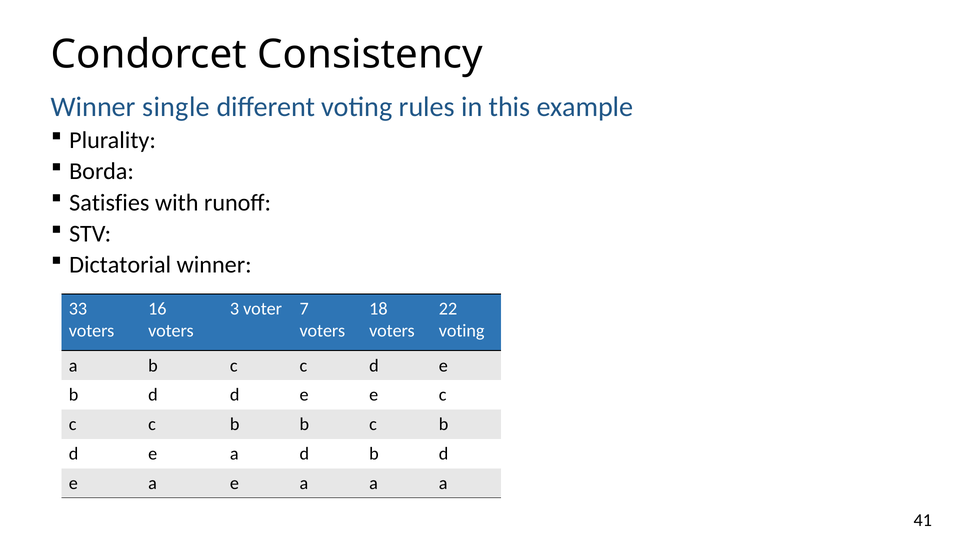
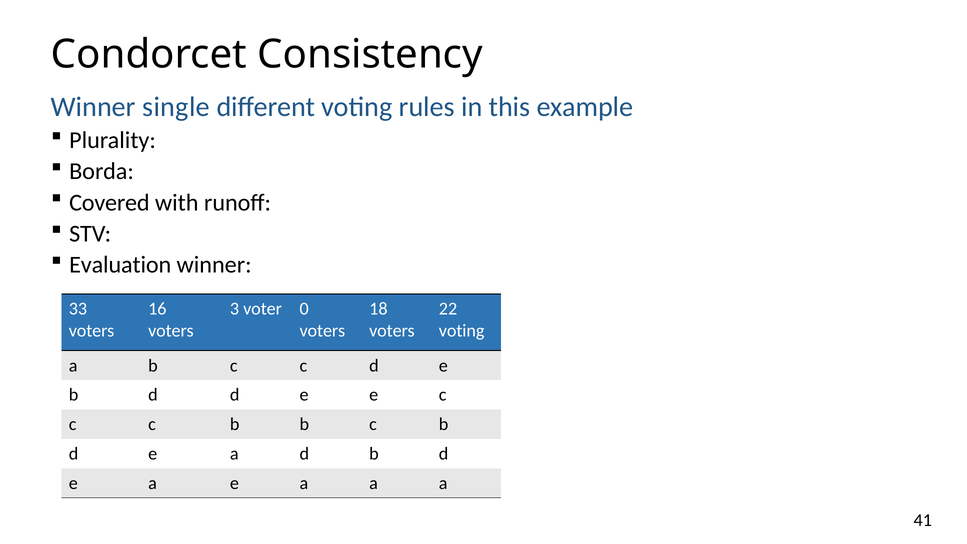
Satisfies: Satisfies -> Covered
Dictatorial: Dictatorial -> Evaluation
7: 7 -> 0
